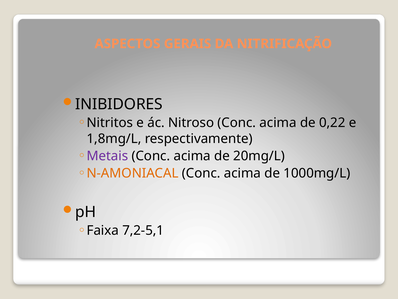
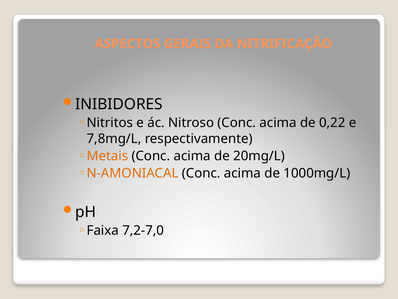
1,8mg/L: 1,8mg/L -> 7,8mg/L
Metais colour: purple -> orange
7,2-5,1: 7,2-5,1 -> 7,2-7,0
